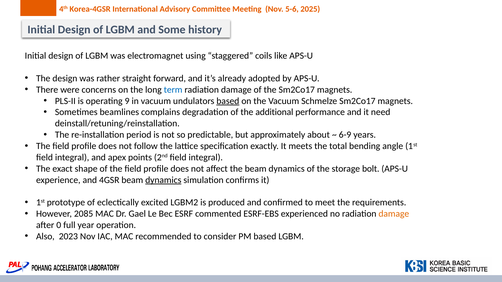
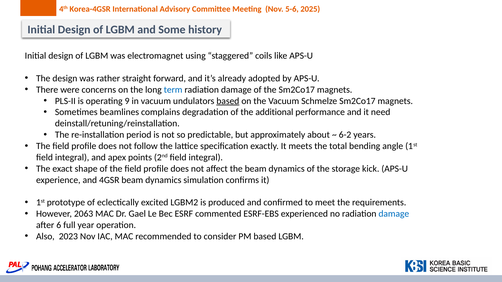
6-9: 6-9 -> 6-2
bolt: bolt -> kick
dynamics at (163, 180) underline: present -> none
2085: 2085 -> 2063
damage at (394, 214) colour: orange -> blue
0: 0 -> 6
